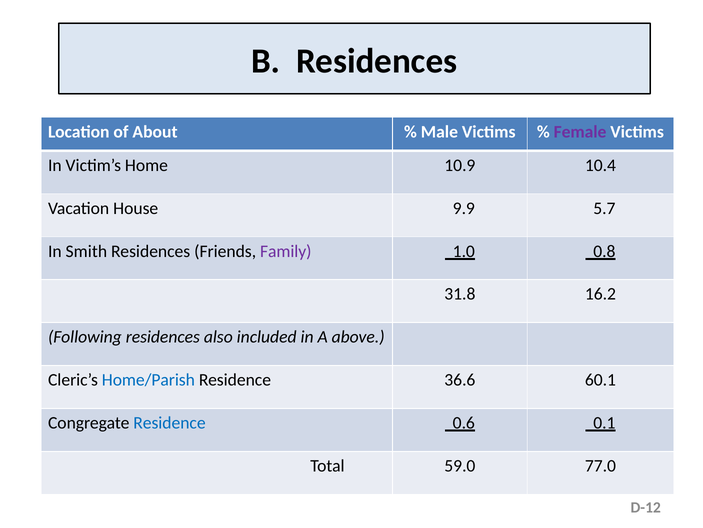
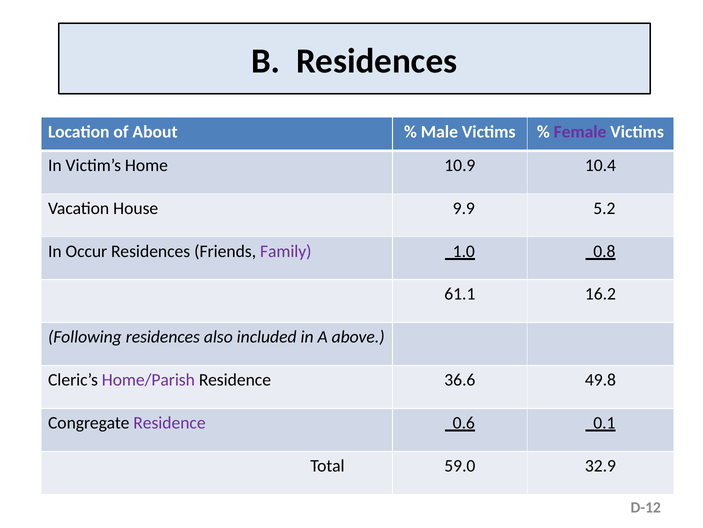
5.7: 5.7 -> 5.2
Smith: Smith -> Occur
31.8: 31.8 -> 61.1
Home/Parish colour: blue -> purple
60.1: 60.1 -> 49.8
Residence at (169, 422) colour: blue -> purple
77.0: 77.0 -> 32.9
